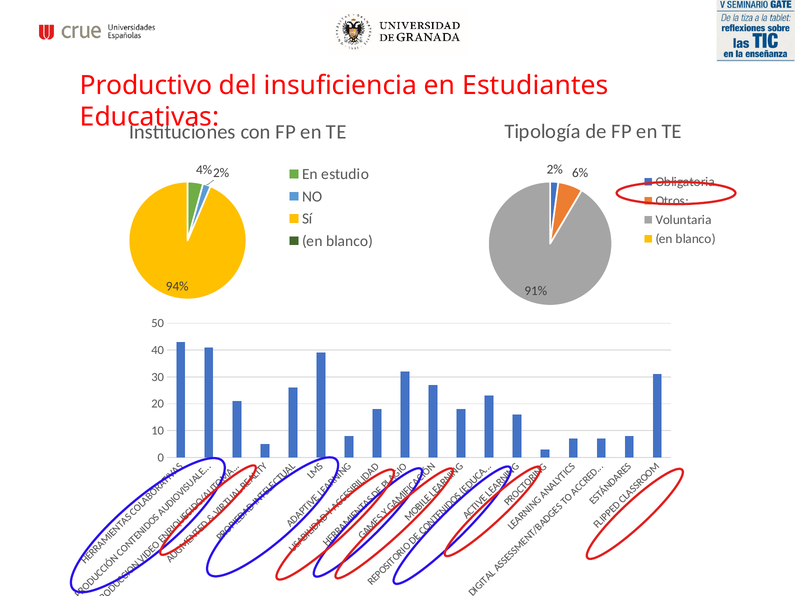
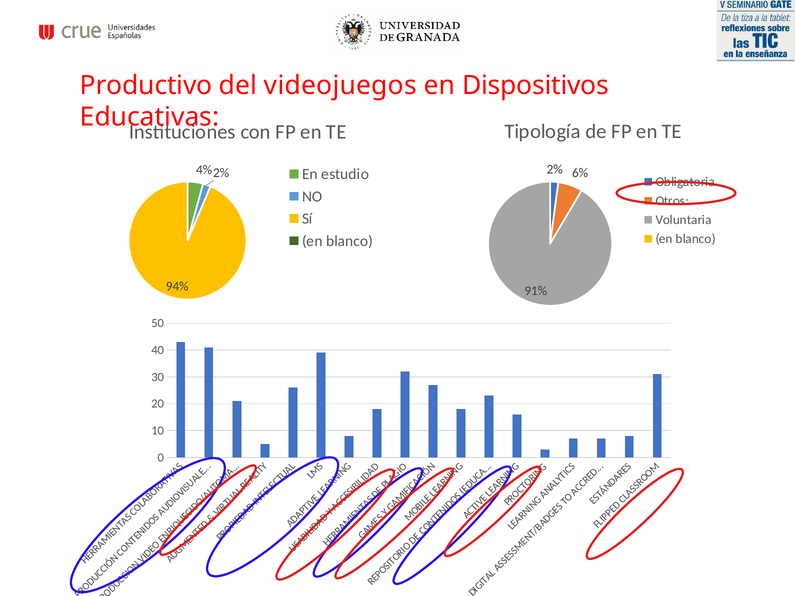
insuficiencia: insuficiencia -> videojuegos
Estudiantes: Estudiantes -> Dispositivos
